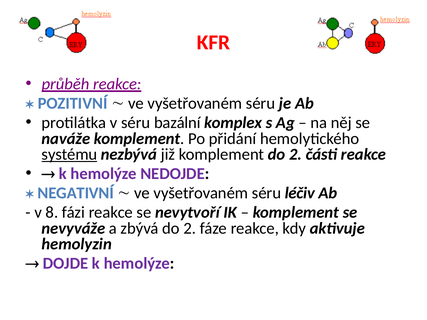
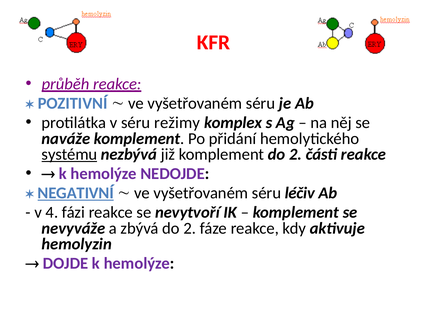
bazální: bazální -> režimy
NEGATIVNÍ underline: none -> present
8: 8 -> 4
